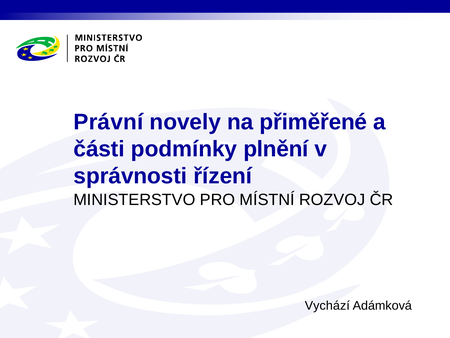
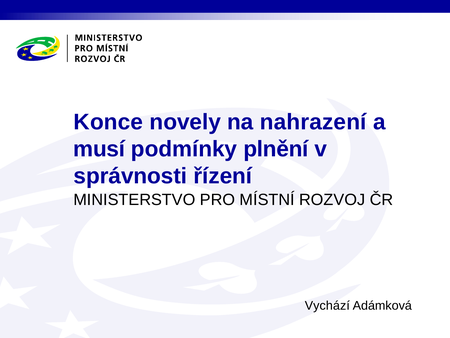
Právní: Právní -> Konce
přiměřené: přiměřené -> nahrazení
části: části -> musí
